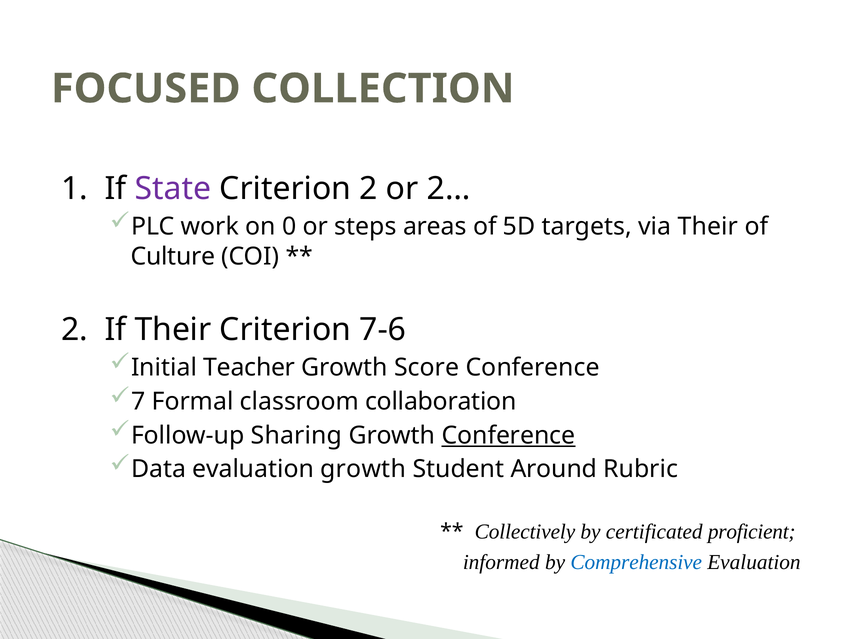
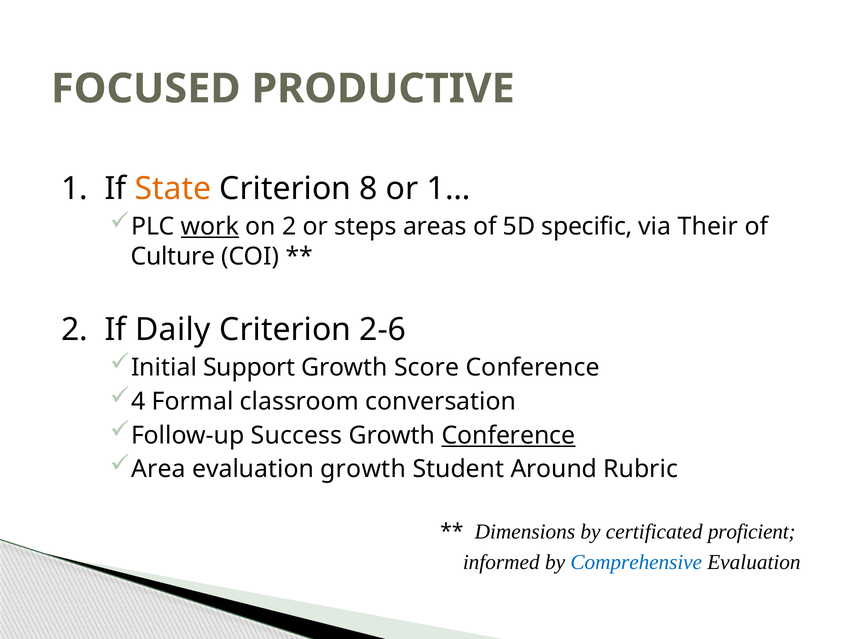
COLLECTION: COLLECTION -> PRODUCTIVE
State colour: purple -> orange
Criterion 2: 2 -> 8
2…: 2… -> 1…
work underline: none -> present
on 0: 0 -> 2
targets: targets -> specific
If Their: Their -> Daily
7-6: 7-6 -> 2-6
Teacher: Teacher -> Support
7: 7 -> 4
collaboration: collaboration -> conversation
Sharing: Sharing -> Success
Data: Data -> Area
Collectively: Collectively -> Dimensions
